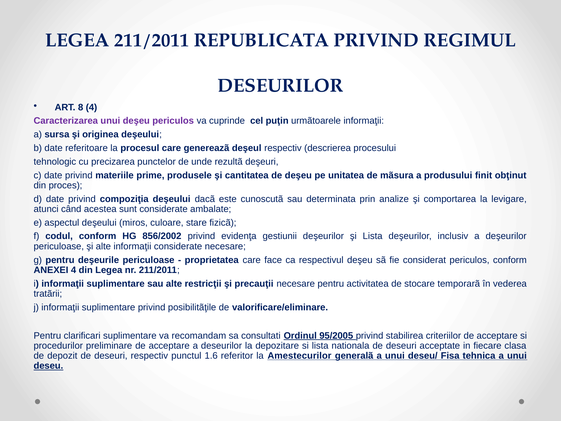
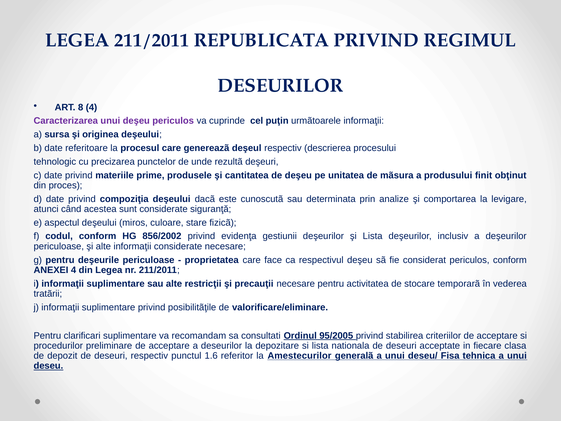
ambalate: ambalate -> siguranţă
